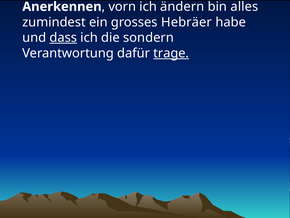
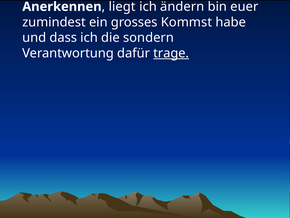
vorn: vorn -> liegt
alles: alles -> euer
Hebräer: Hebräer -> Kommst
dass underline: present -> none
